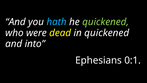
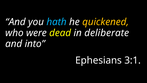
quickened at (106, 22) colour: light green -> yellow
in quickened: quickened -> deliberate
0:1: 0:1 -> 3:1
